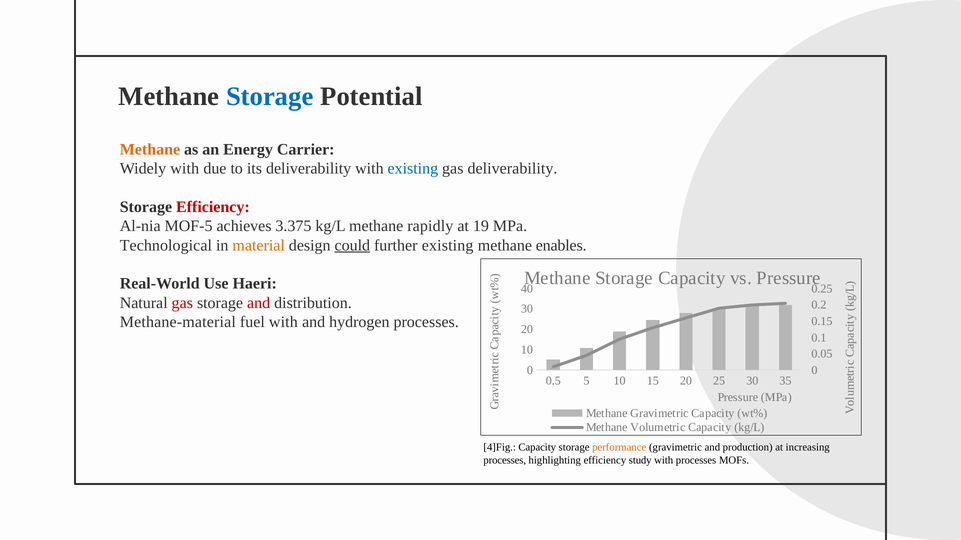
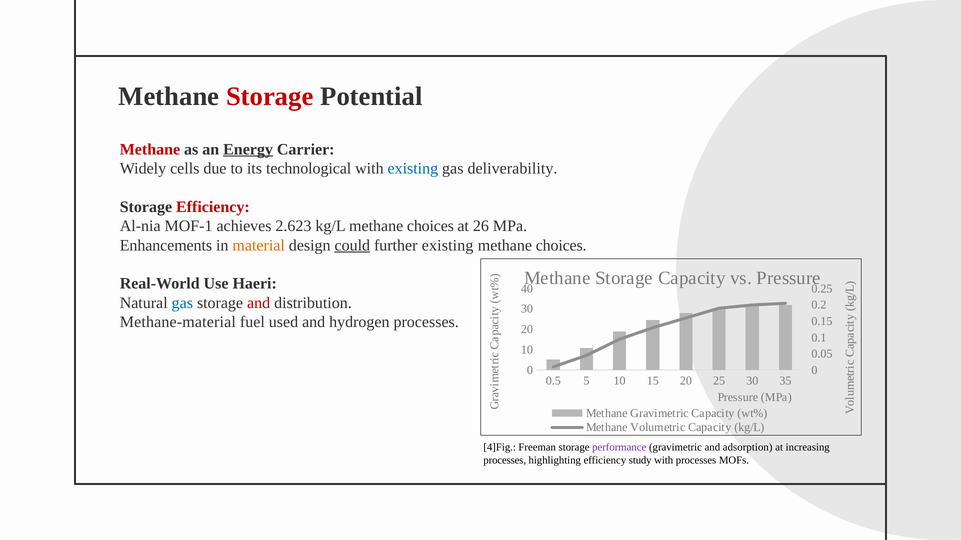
Storage at (270, 96) colour: blue -> red
Methane at (150, 149) colour: orange -> red
Energy underline: none -> present
Widely with: with -> cells
its deliverability: deliverability -> technological
MOF-5: MOF-5 -> MOF-1
3.375: 3.375 -> 2.623
kg/L methane rapidly: rapidly -> choices
19: 19 -> 26
Technological: Technological -> Enhancements
enables at (561, 246): enables -> choices
gas at (182, 303) colour: red -> blue
fuel with: with -> used
4]Fig Capacity: Capacity -> Freeman
performance colour: orange -> purple
production: production -> adsorption
